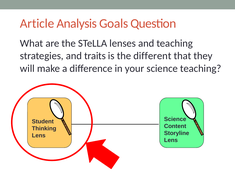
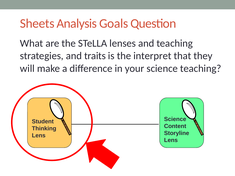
Article: Article -> Sheets
different: different -> interpret
